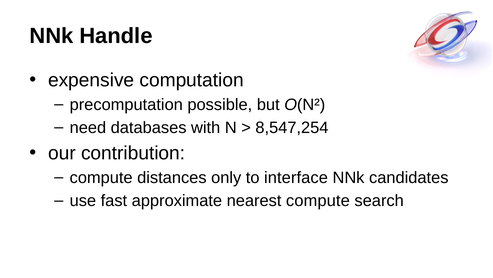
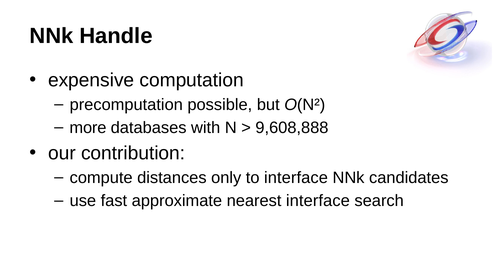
need: need -> more
8,547,254: 8,547,254 -> 9,608,888
nearest compute: compute -> interface
